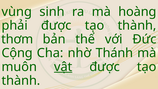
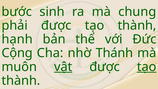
vùng: vùng -> bước
hoàng: hoàng -> chung
thơm: thơm -> hạnh
tạo at (147, 67) underline: none -> present
